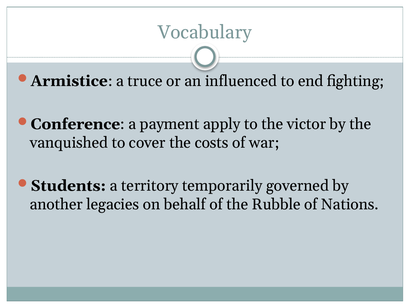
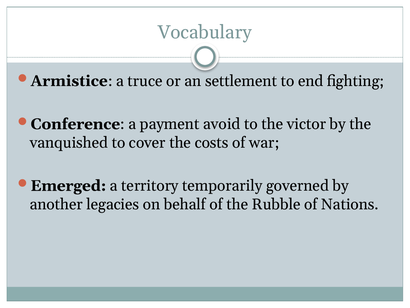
influenced: influenced -> settlement
apply: apply -> avoid
Students: Students -> Emerged
